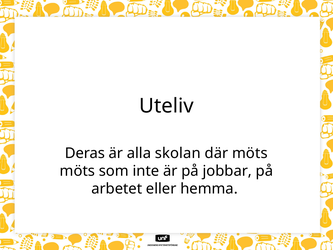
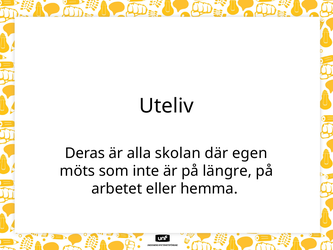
där möts: möts -> egen
jobbar: jobbar -> längre
